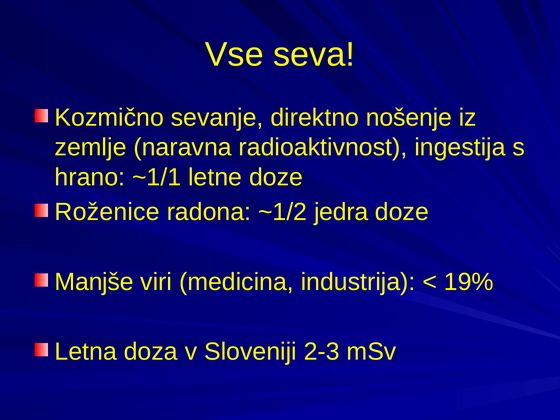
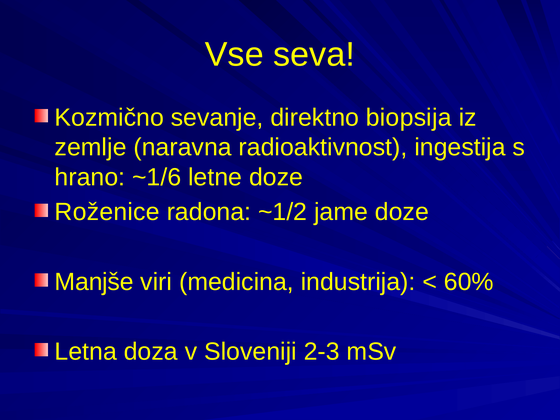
nošenje: nošenje -> biopsija
~1/1: ~1/1 -> ~1/6
jedra: jedra -> jame
19%: 19% -> 60%
